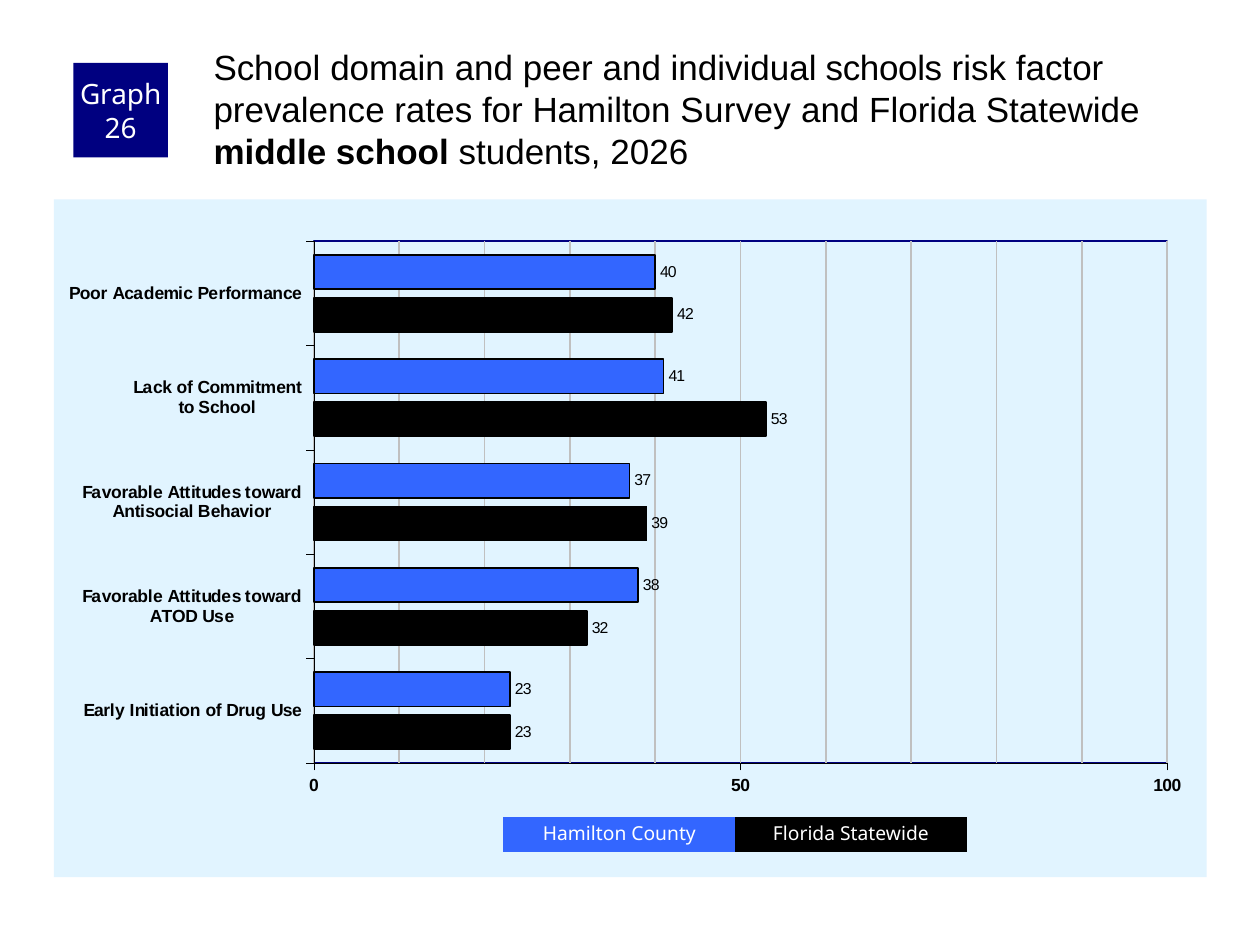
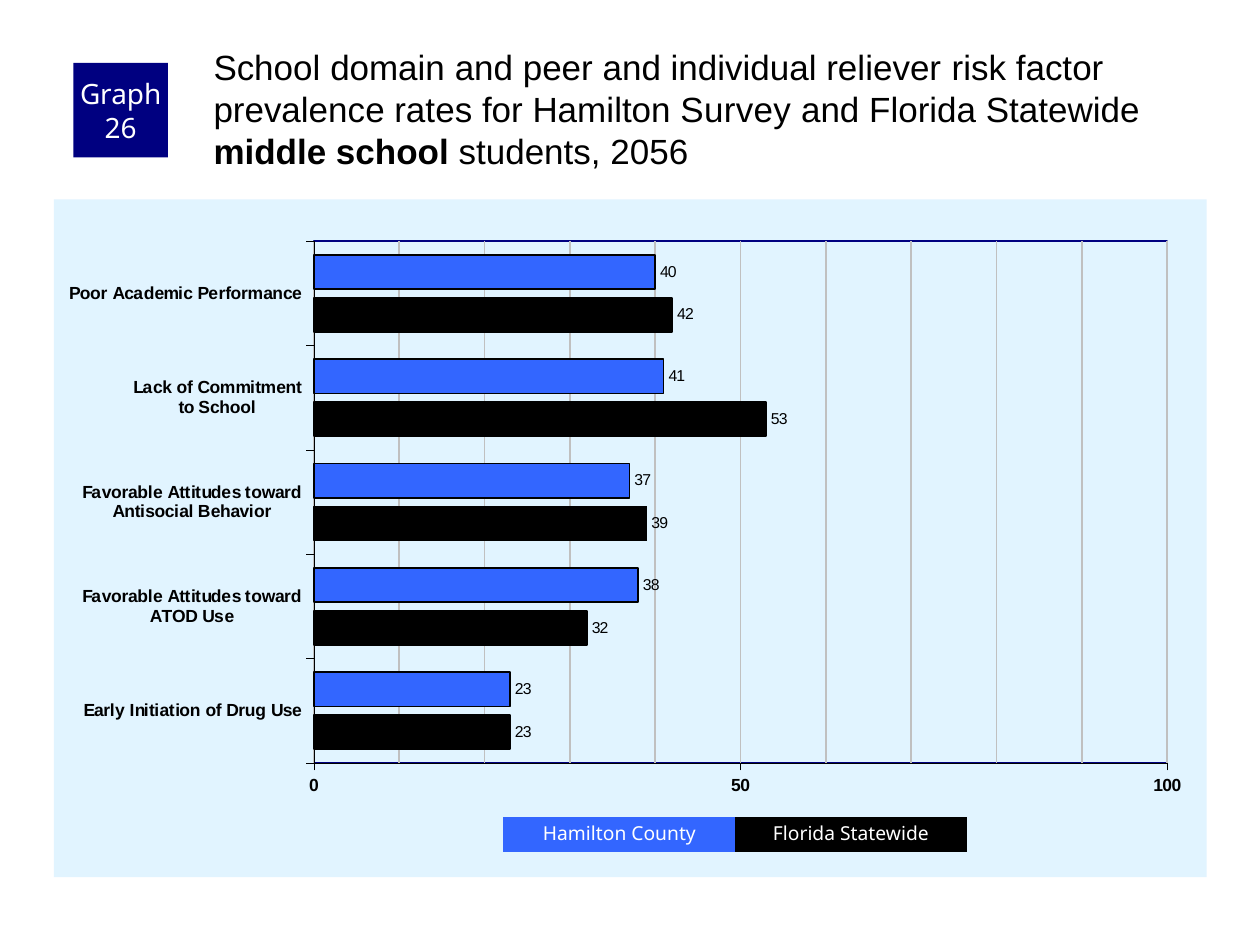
schools: schools -> reliever
2026: 2026 -> 2056
